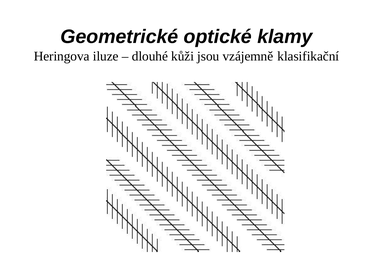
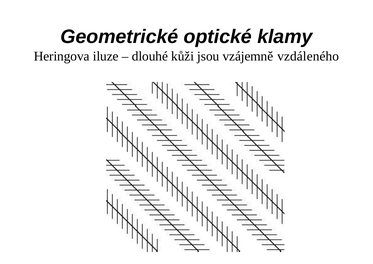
klasifikační: klasifikační -> vzdáleného
